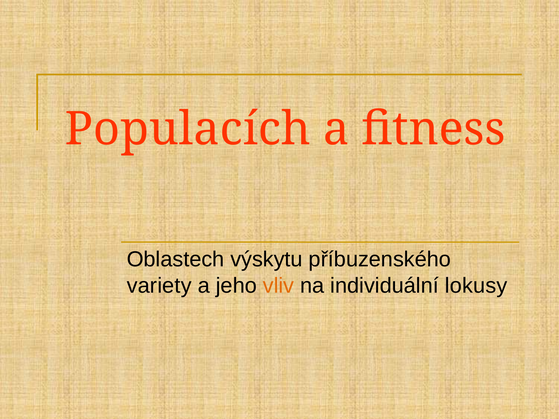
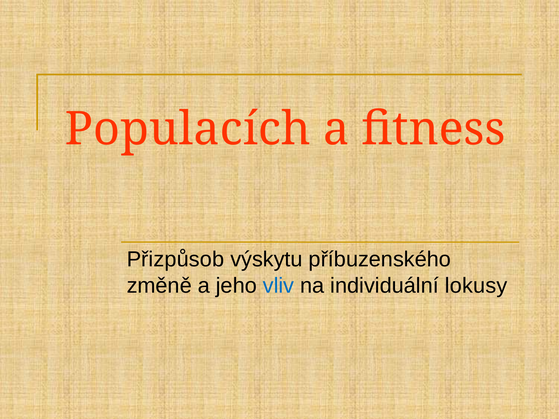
Oblastech: Oblastech -> Přizpůsob
variety: variety -> změně
vliv colour: orange -> blue
